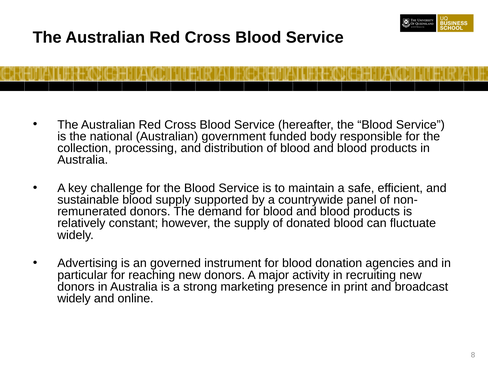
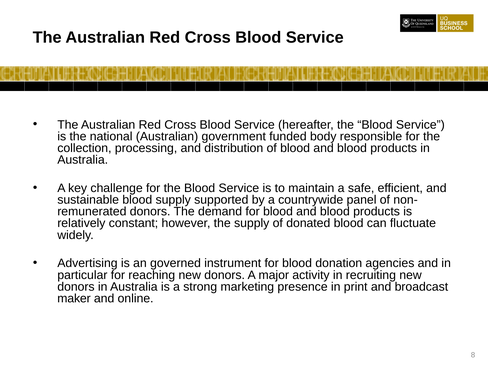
widely at (74, 298): widely -> maker
